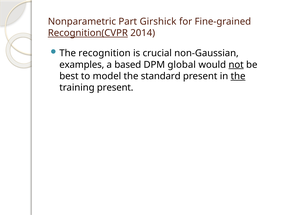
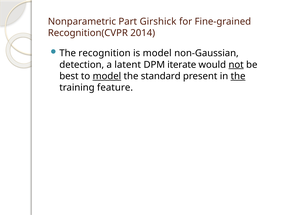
Recognition(CVPR underline: present -> none
is crucial: crucial -> model
examples: examples -> detection
based: based -> latent
global: global -> iterate
model at (107, 76) underline: none -> present
training present: present -> feature
